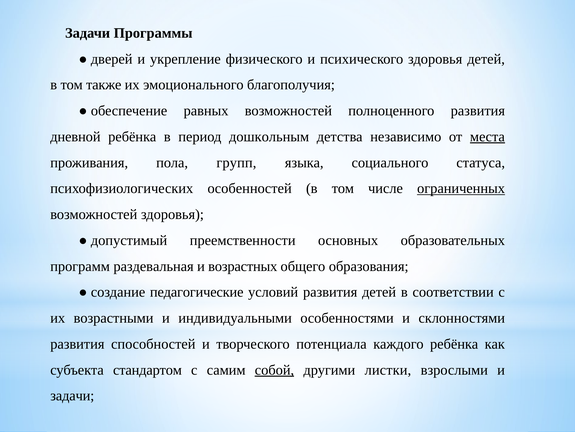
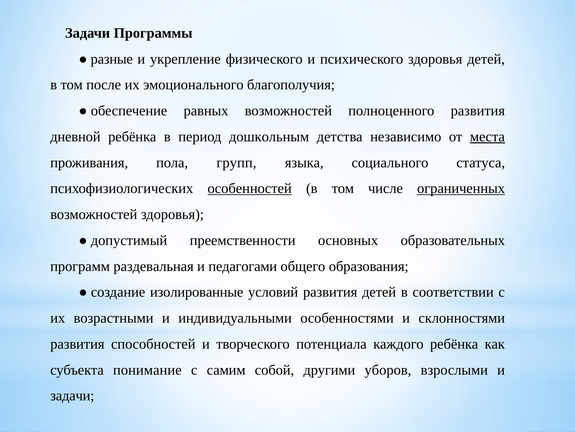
дверей: дверей -> разные
также: также -> после
особенностей underline: none -> present
возрастных: возрастных -> педагогами
педагогические: педагогические -> изолированные
стандартом: стандартом -> понимание
собой underline: present -> none
листки: листки -> уборов
